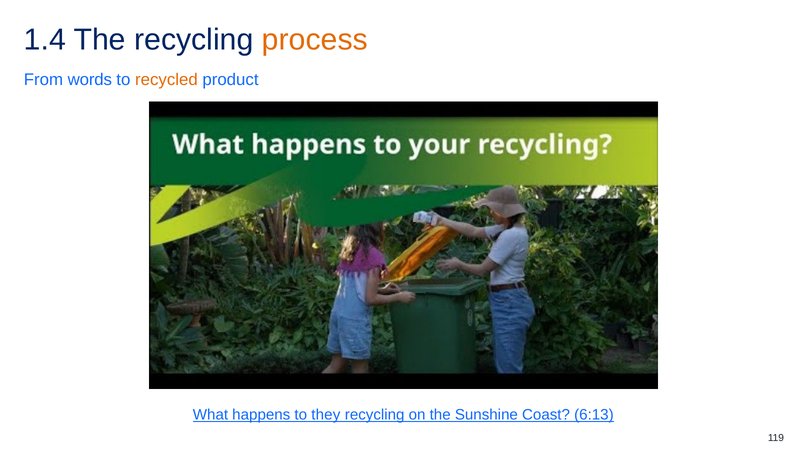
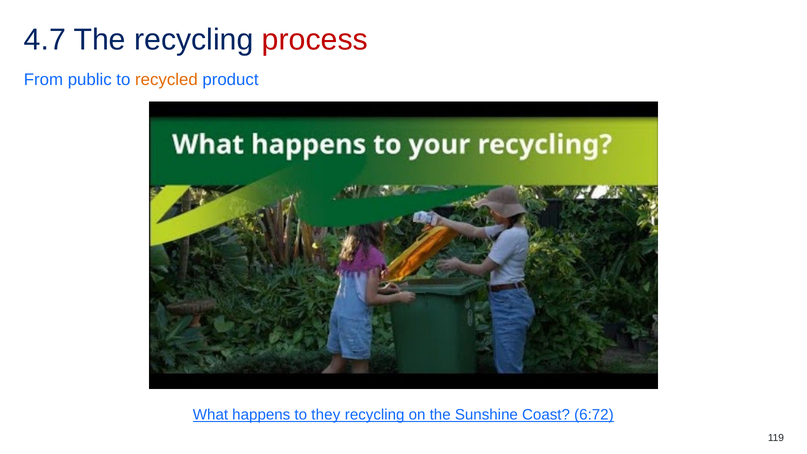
1.4: 1.4 -> 4.7
process colour: orange -> red
words: words -> public
6:13: 6:13 -> 6:72
